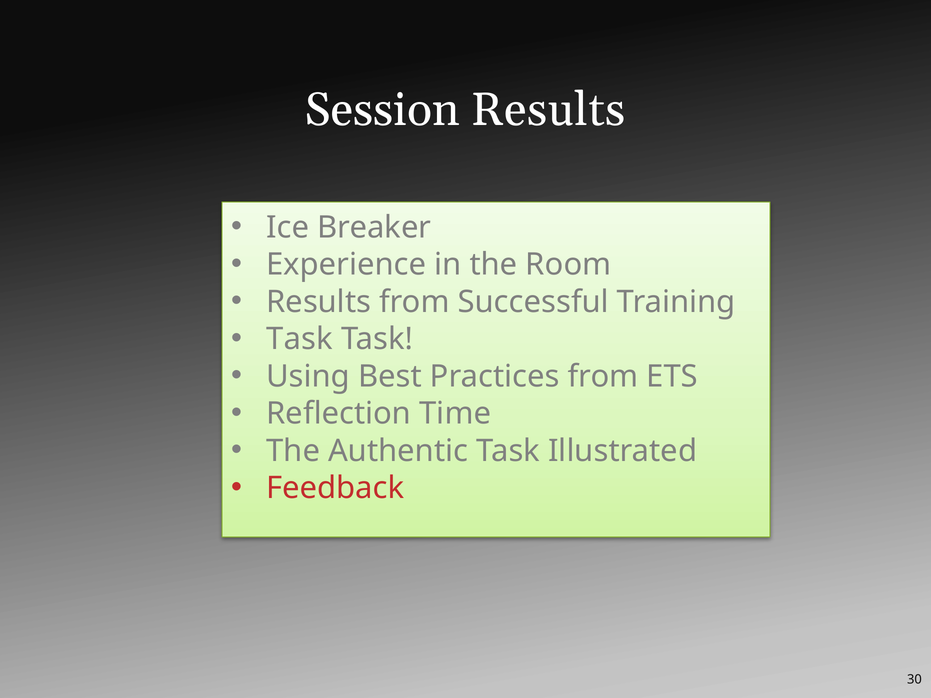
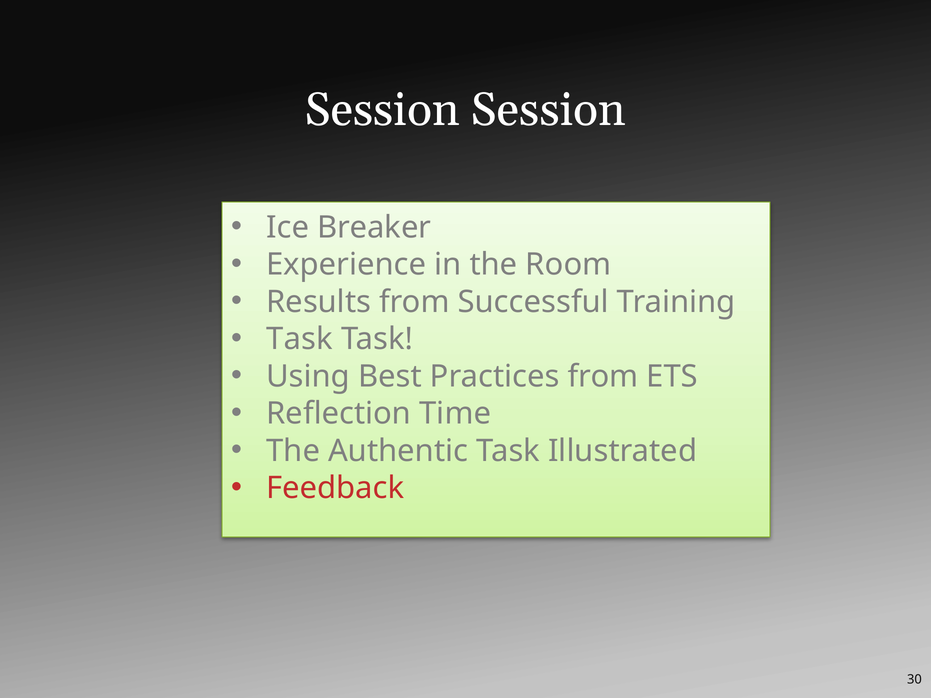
Session Results: Results -> Session
